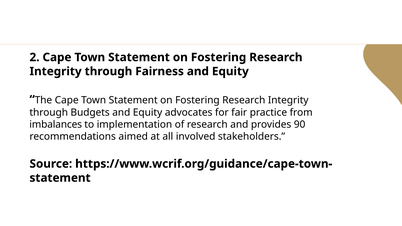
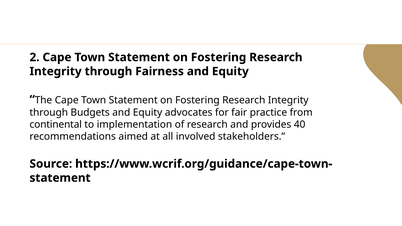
imbalances: imbalances -> continental
90: 90 -> 40
